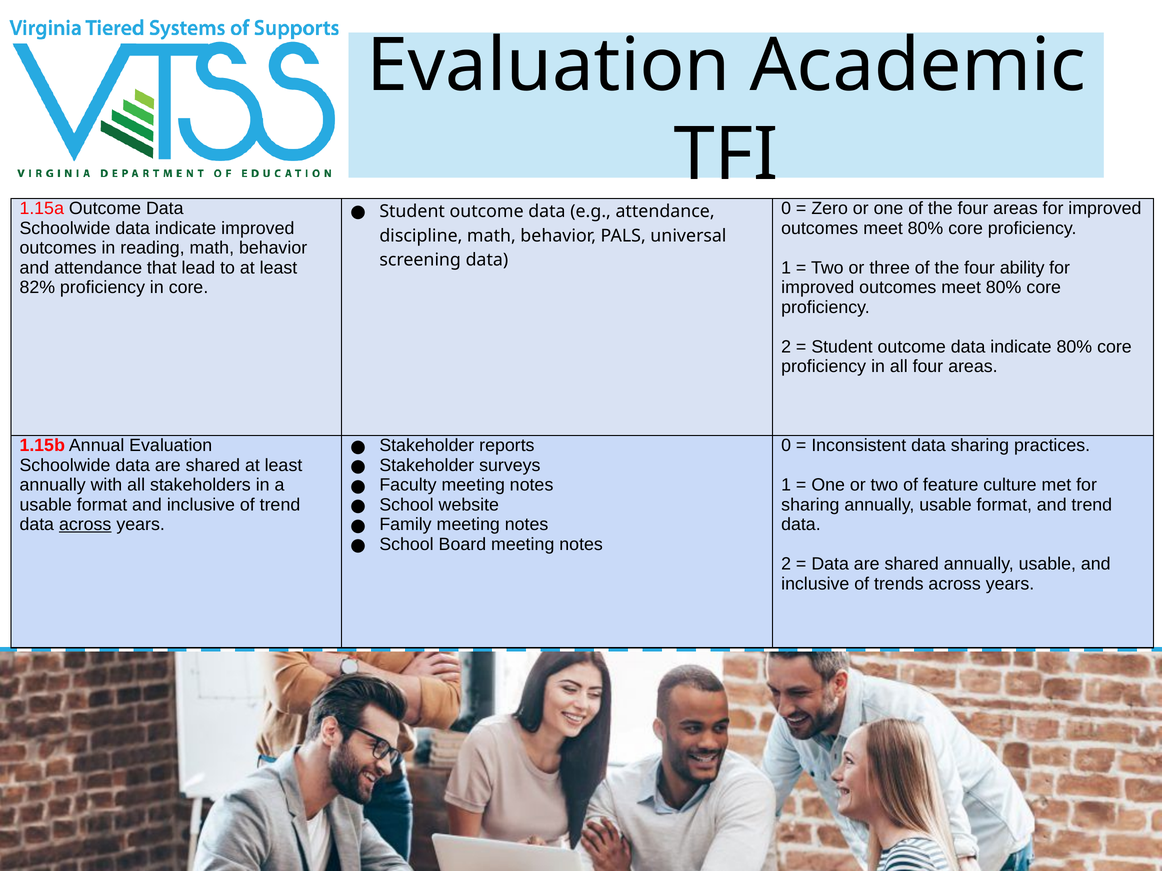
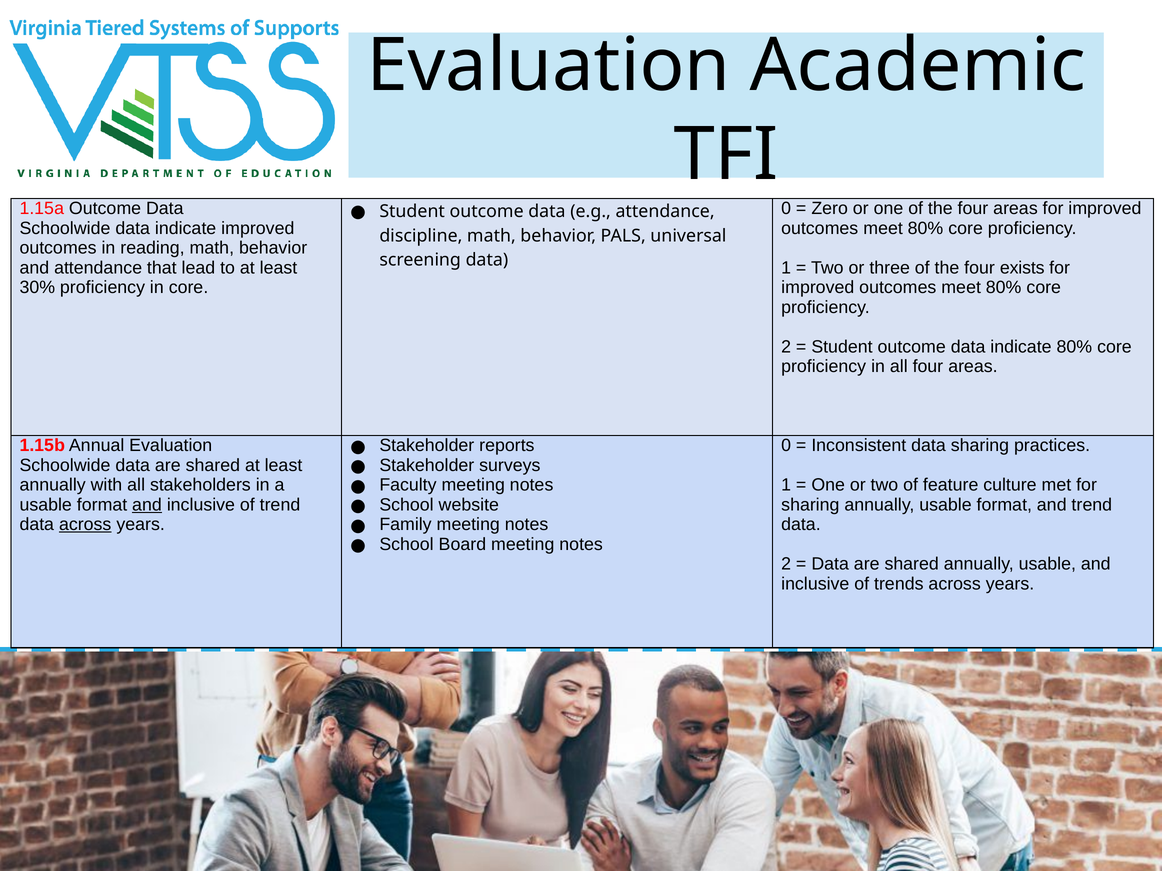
ability: ability -> exists
82%: 82% -> 30%
and at (147, 505) underline: none -> present
